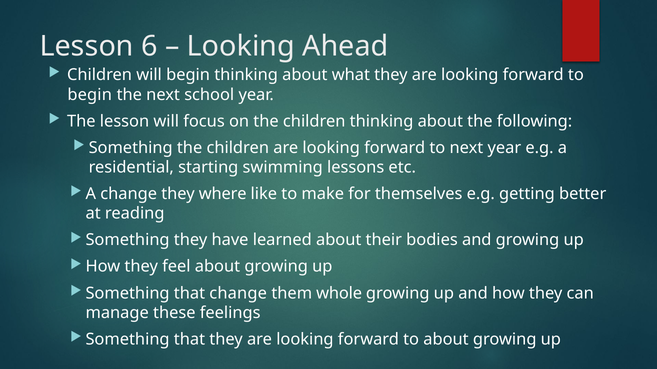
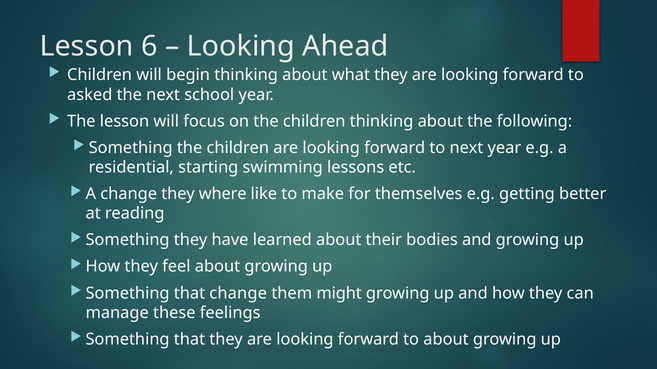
begin at (90, 95): begin -> asked
whole: whole -> might
